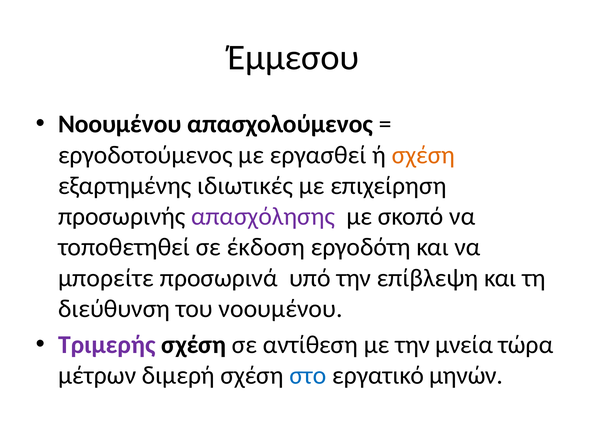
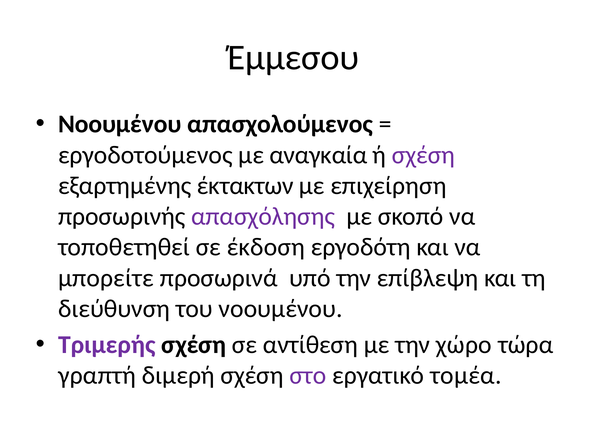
εργασθεί: εργασθεί -> αναγκαία
σχέση at (423, 155) colour: orange -> purple
ιδιωτικές: ιδιωτικές -> έκτακτων
μνεία: μνεία -> χώρο
μέτρων: μέτρων -> γραπτή
στο colour: blue -> purple
μηνών: μηνών -> τομέα
